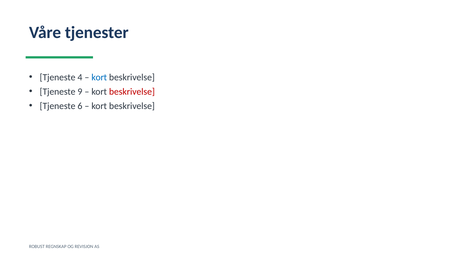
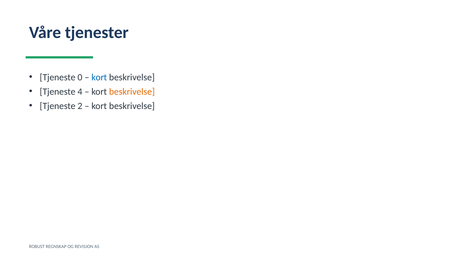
4: 4 -> 0
9: 9 -> 4
beskrivelse at (132, 91) colour: red -> orange
6: 6 -> 2
